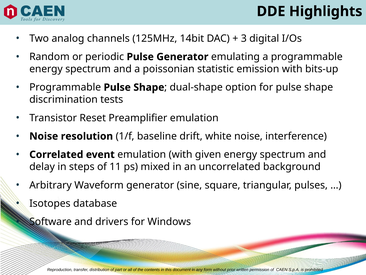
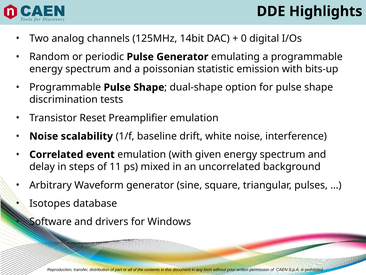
3: 3 -> 0
resolution: resolution -> scalability
